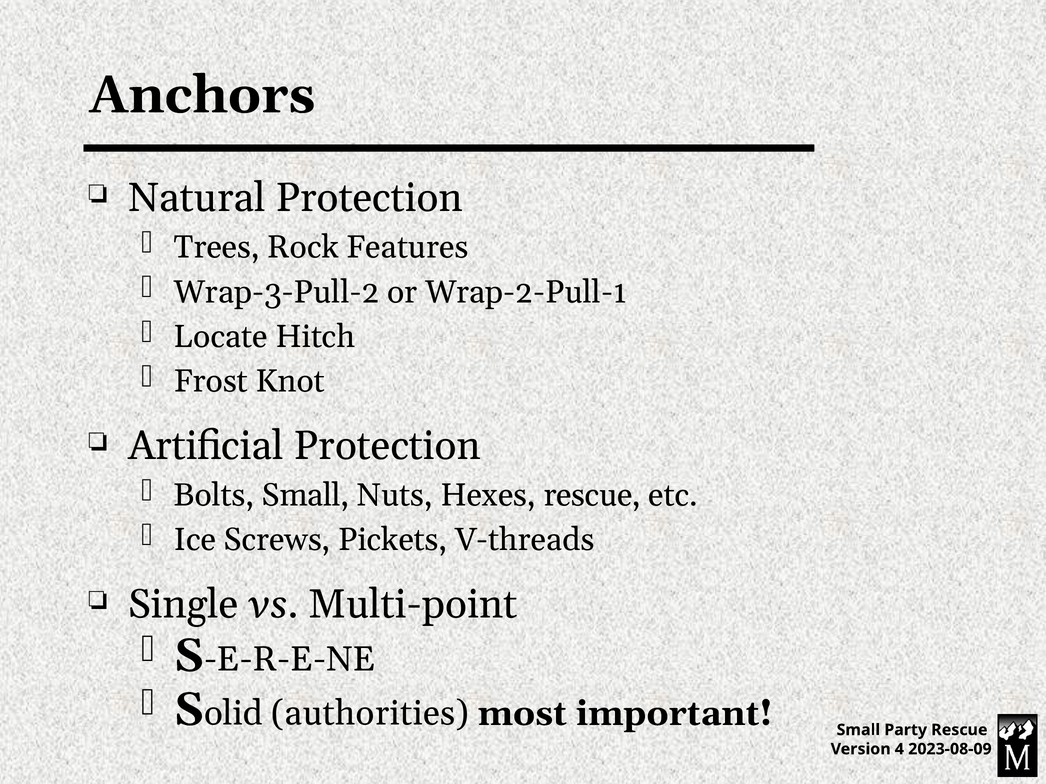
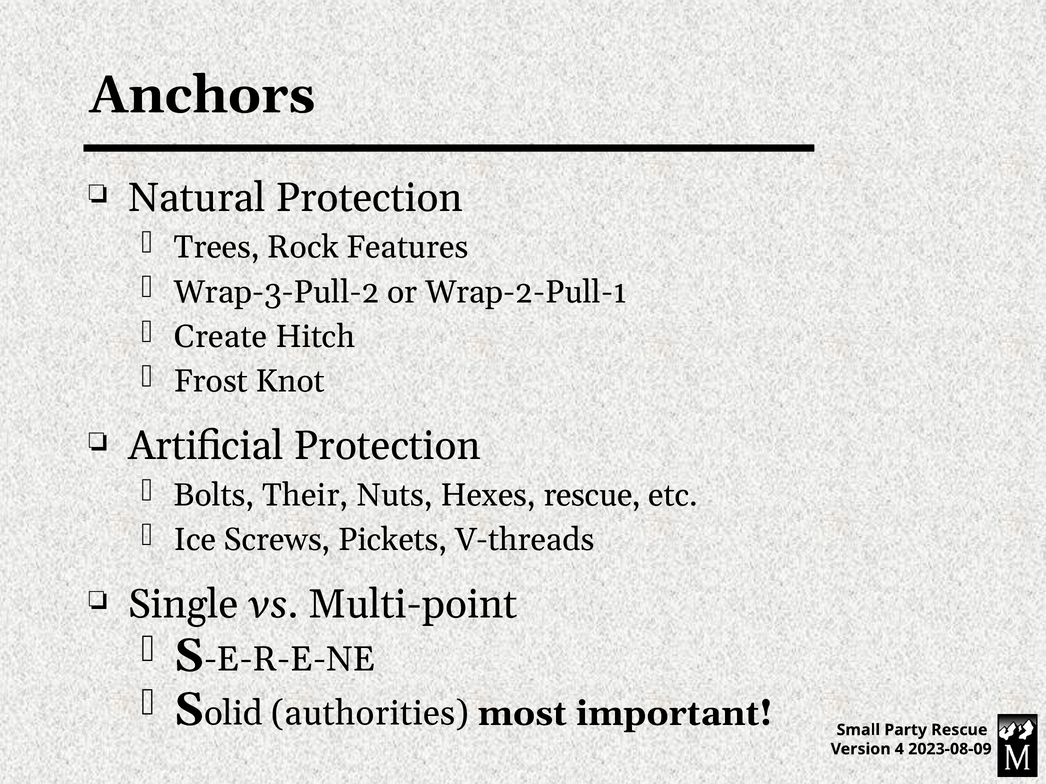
Locate: Locate -> Create
Bolts Small: Small -> Their
